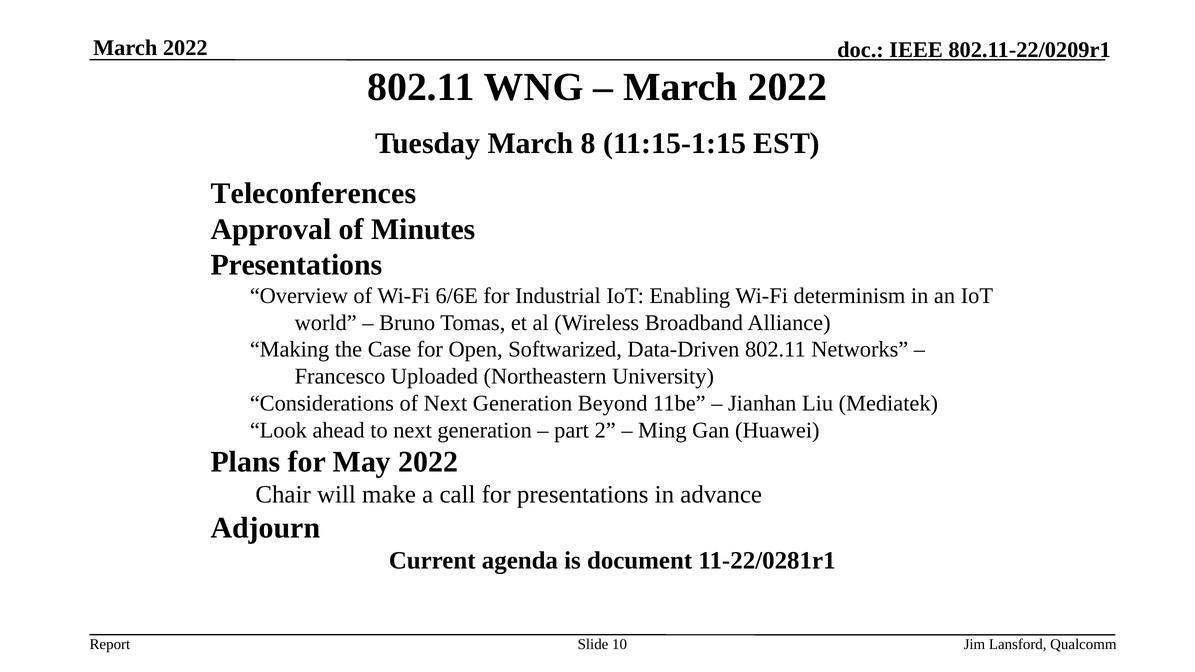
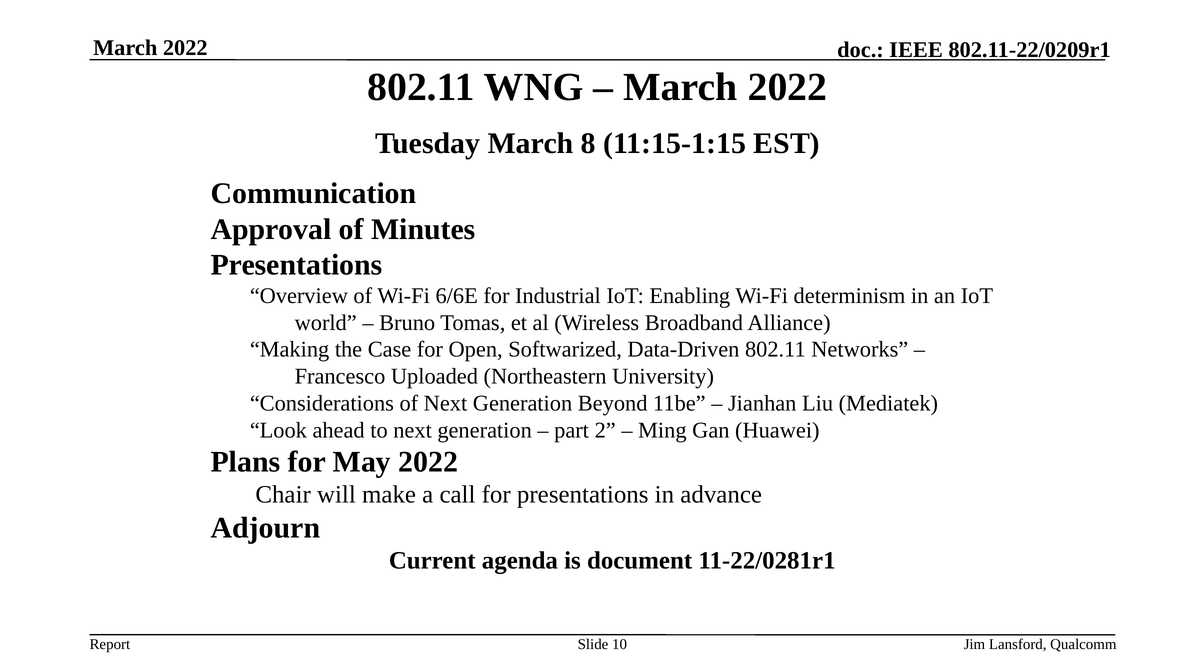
Teleconferences: Teleconferences -> Communication
